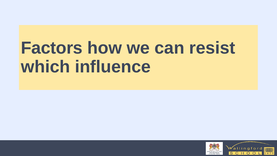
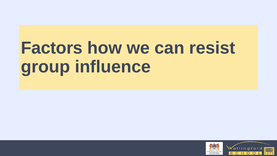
which: which -> group
